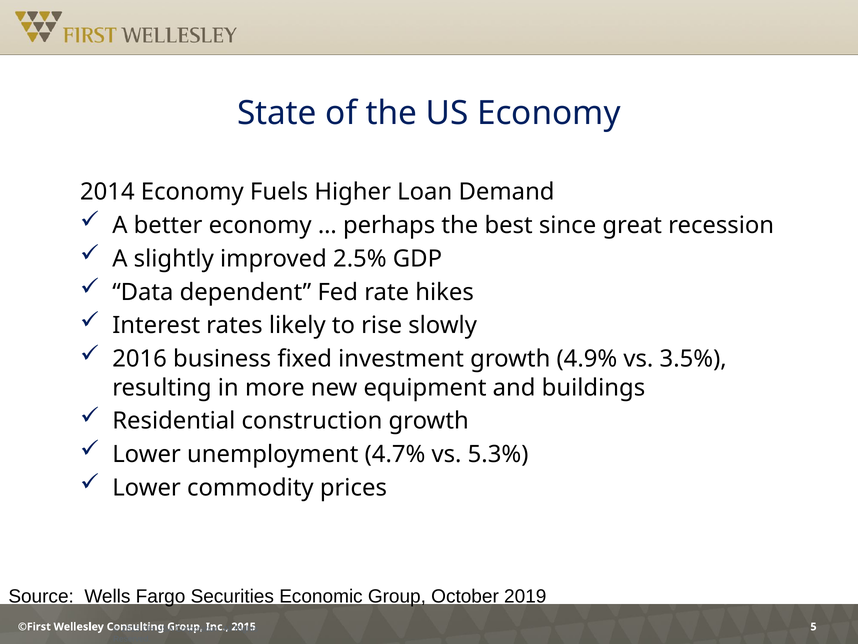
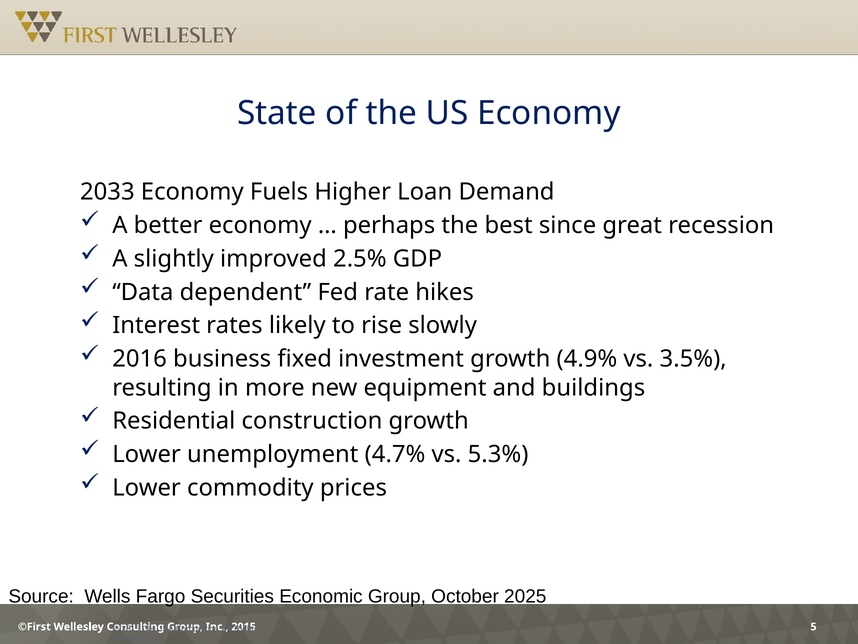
2014: 2014 -> 2033
2019: 2019 -> 2025
